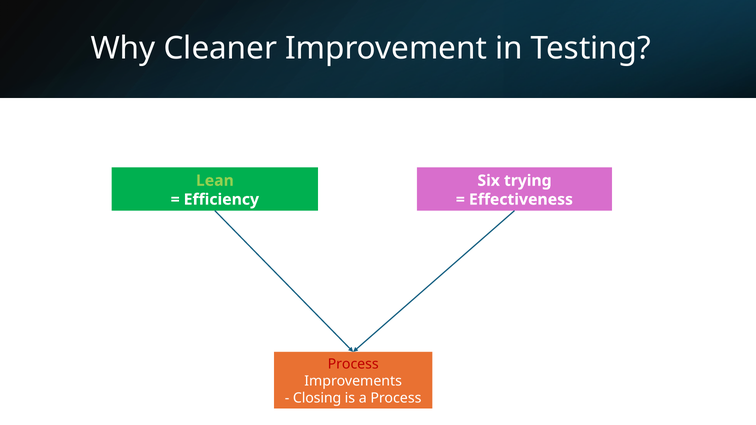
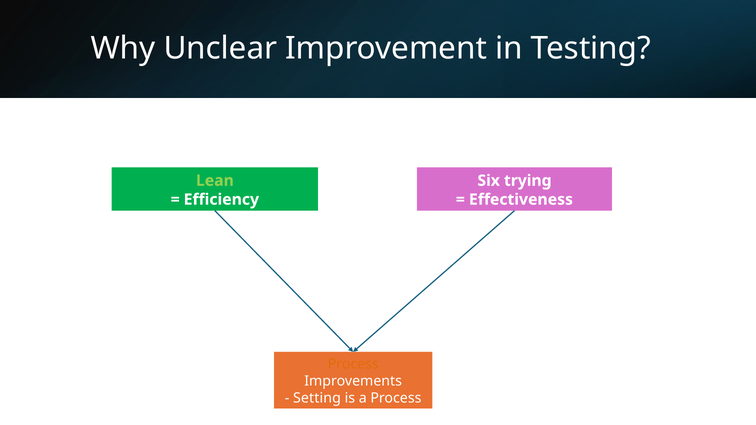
Cleaner: Cleaner -> Unclear
Process at (353, 364) colour: red -> orange
Closing: Closing -> Setting
